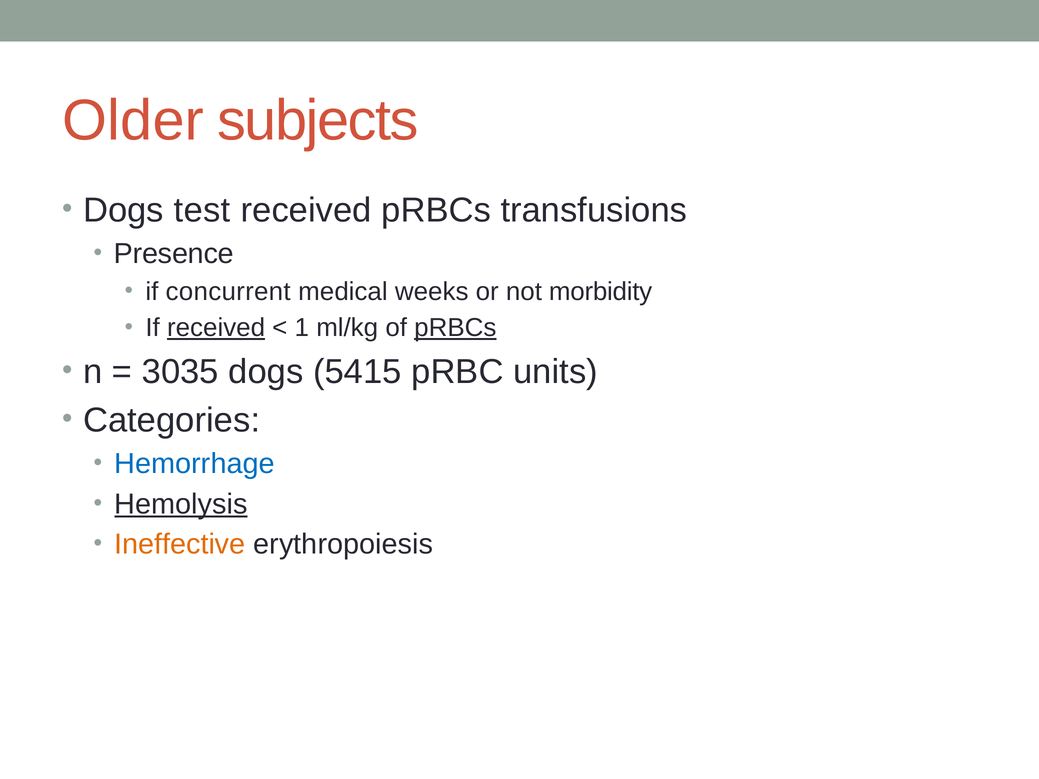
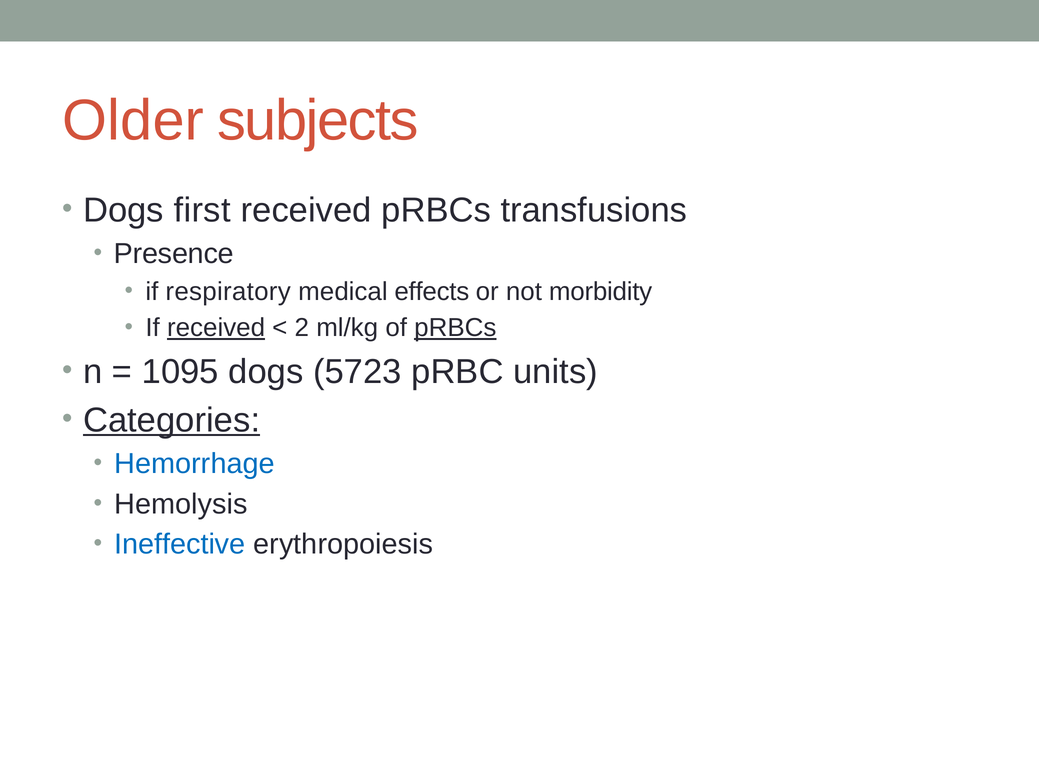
test: test -> first
concurrent: concurrent -> respiratory
weeks: weeks -> effects
1: 1 -> 2
3035: 3035 -> 1095
5415: 5415 -> 5723
Categories underline: none -> present
Hemolysis underline: present -> none
Ineffective colour: orange -> blue
